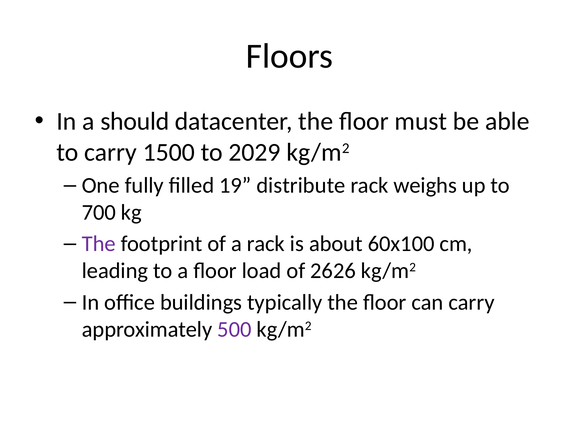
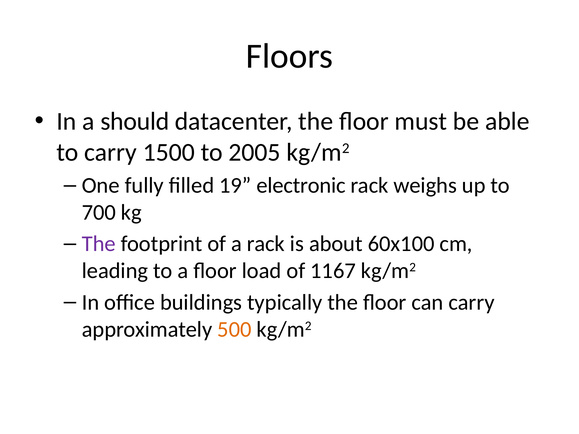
2029: 2029 -> 2005
distribute: distribute -> electronic
2626: 2626 -> 1167
500 colour: purple -> orange
